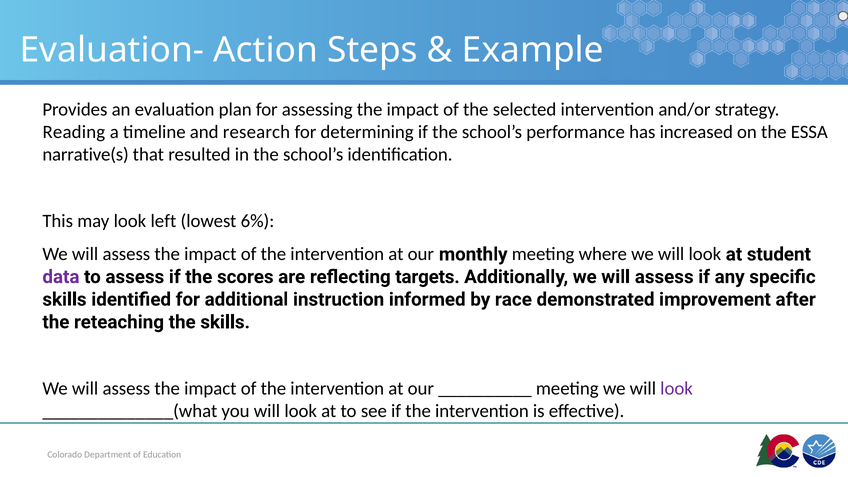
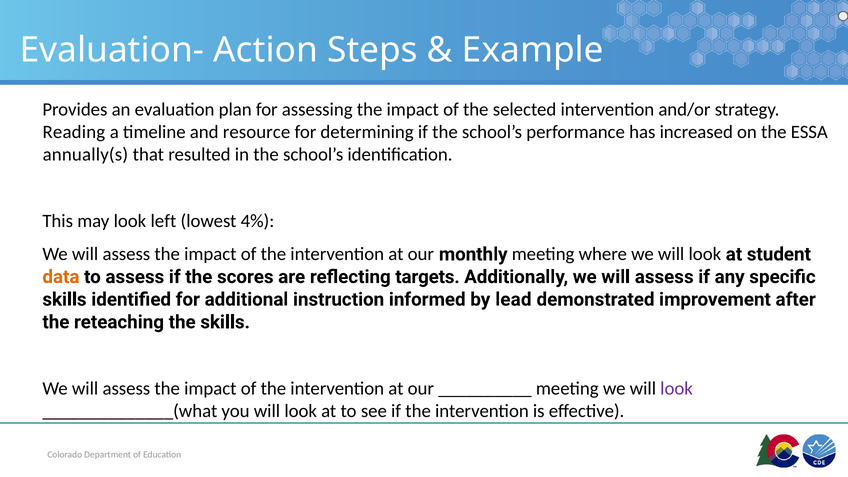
research: research -> resource
narrative(s: narrative(s -> annually(s
6%: 6% -> 4%
data colour: purple -> orange
race: race -> lead
